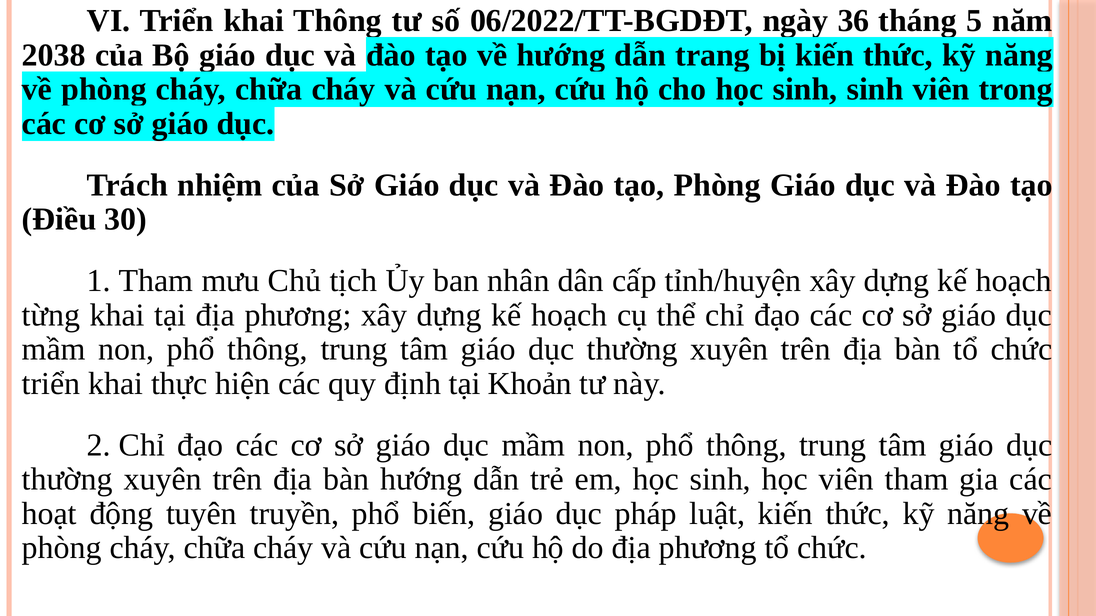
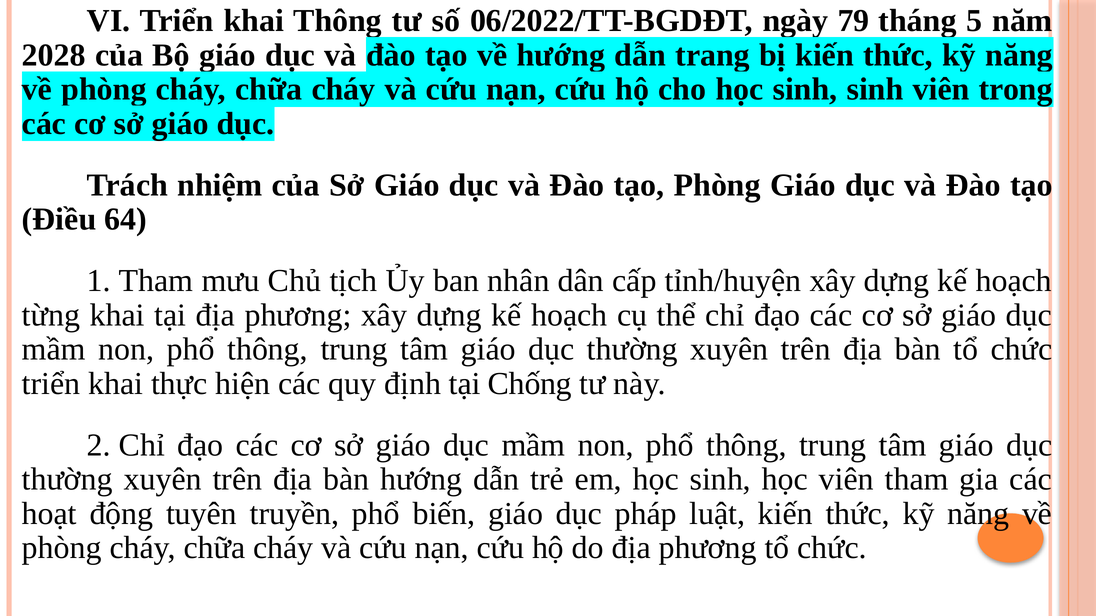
36: 36 -> 79
2038: 2038 -> 2028
30: 30 -> 64
Khoản: Khoản -> Chống
